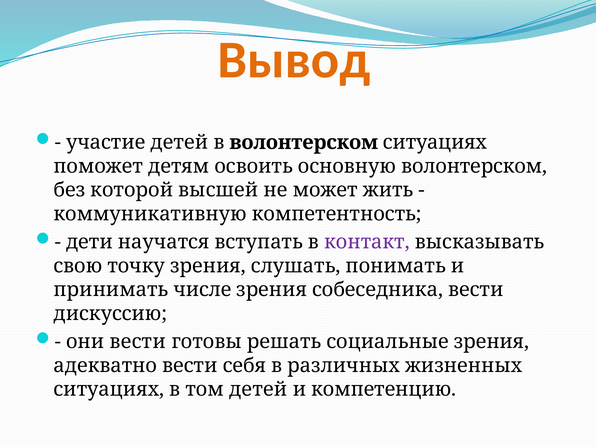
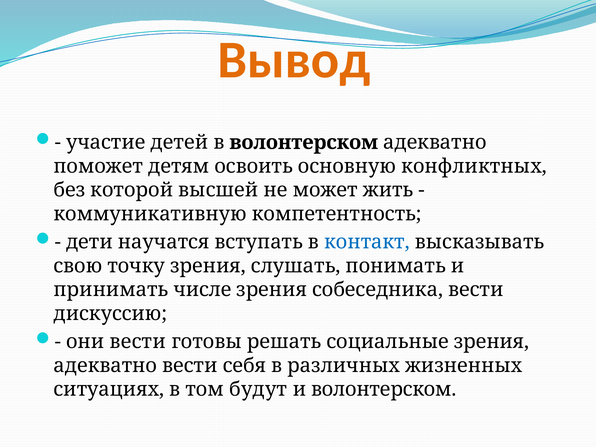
волонтерском ситуациях: ситуациях -> адекватно
основную волонтерском: волонтерском -> конфликтных
контакт colour: purple -> blue
том детей: детей -> будут
и компетенцию: компетенцию -> волонтерском
